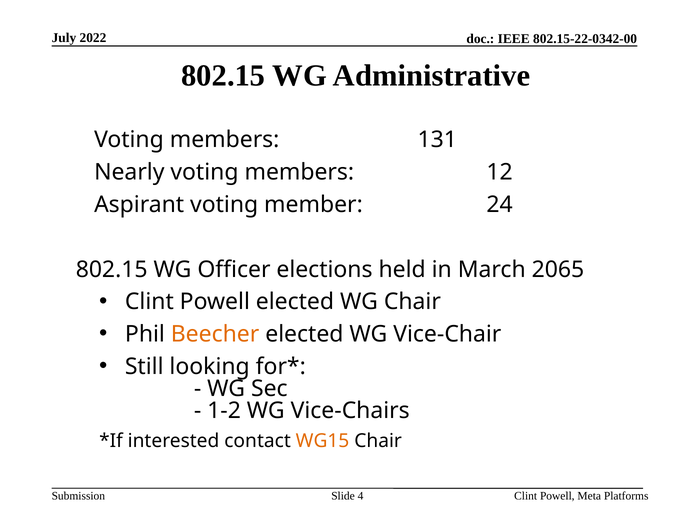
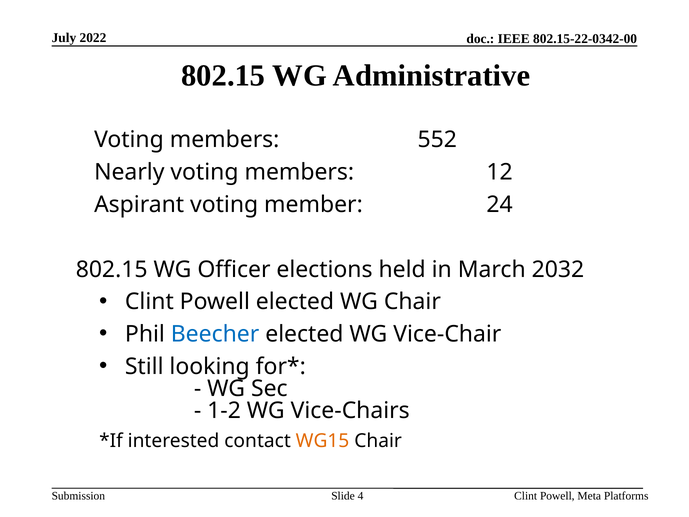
131: 131 -> 552
2065: 2065 -> 2032
Beecher colour: orange -> blue
